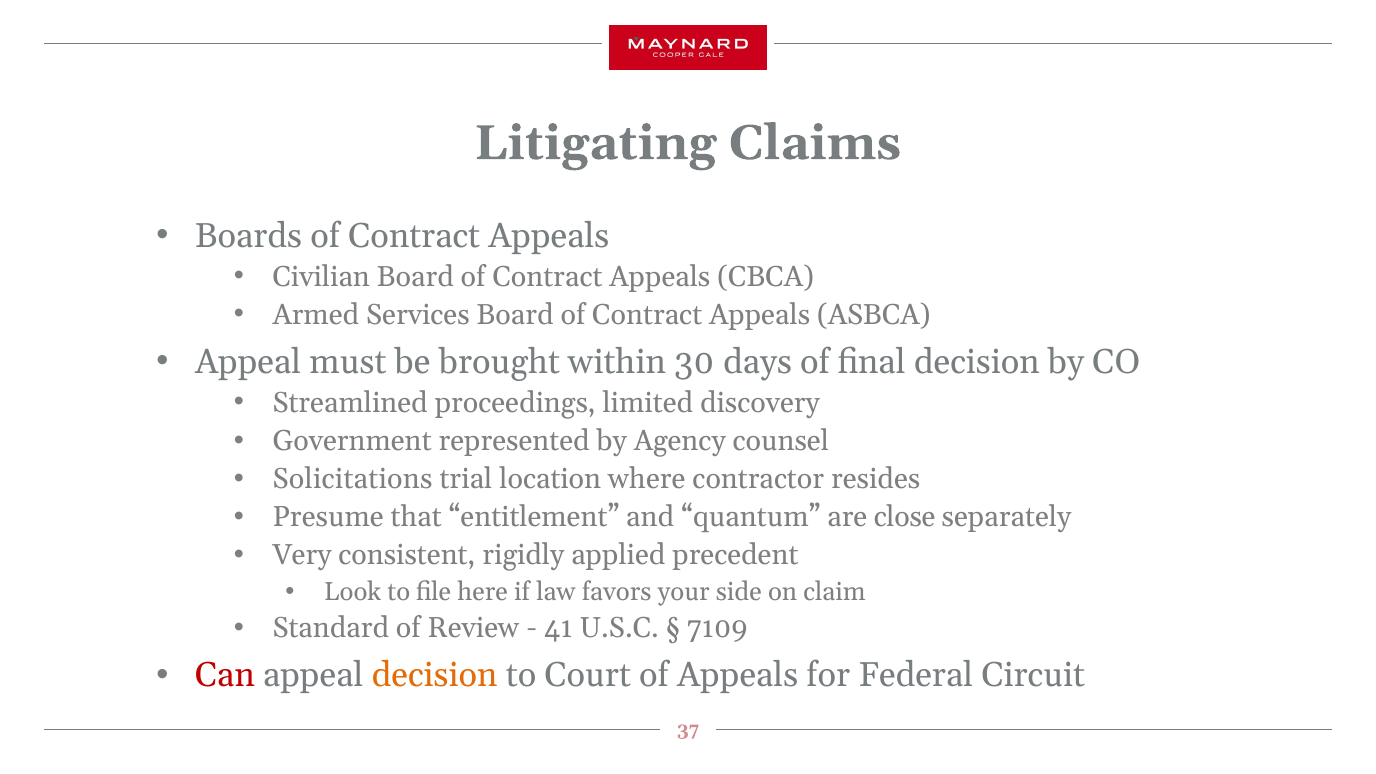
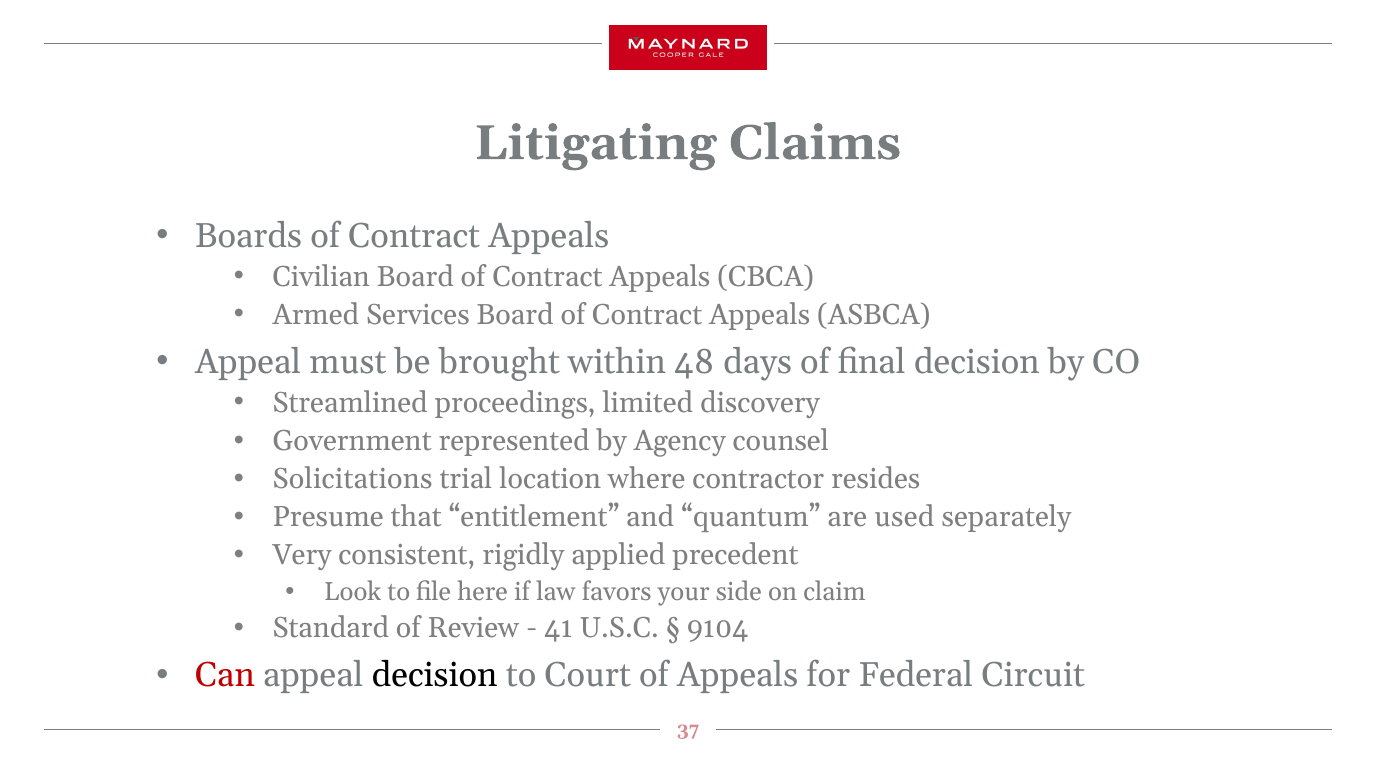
30: 30 -> 48
close: close -> used
7109: 7109 -> 9104
decision at (435, 676) colour: orange -> black
